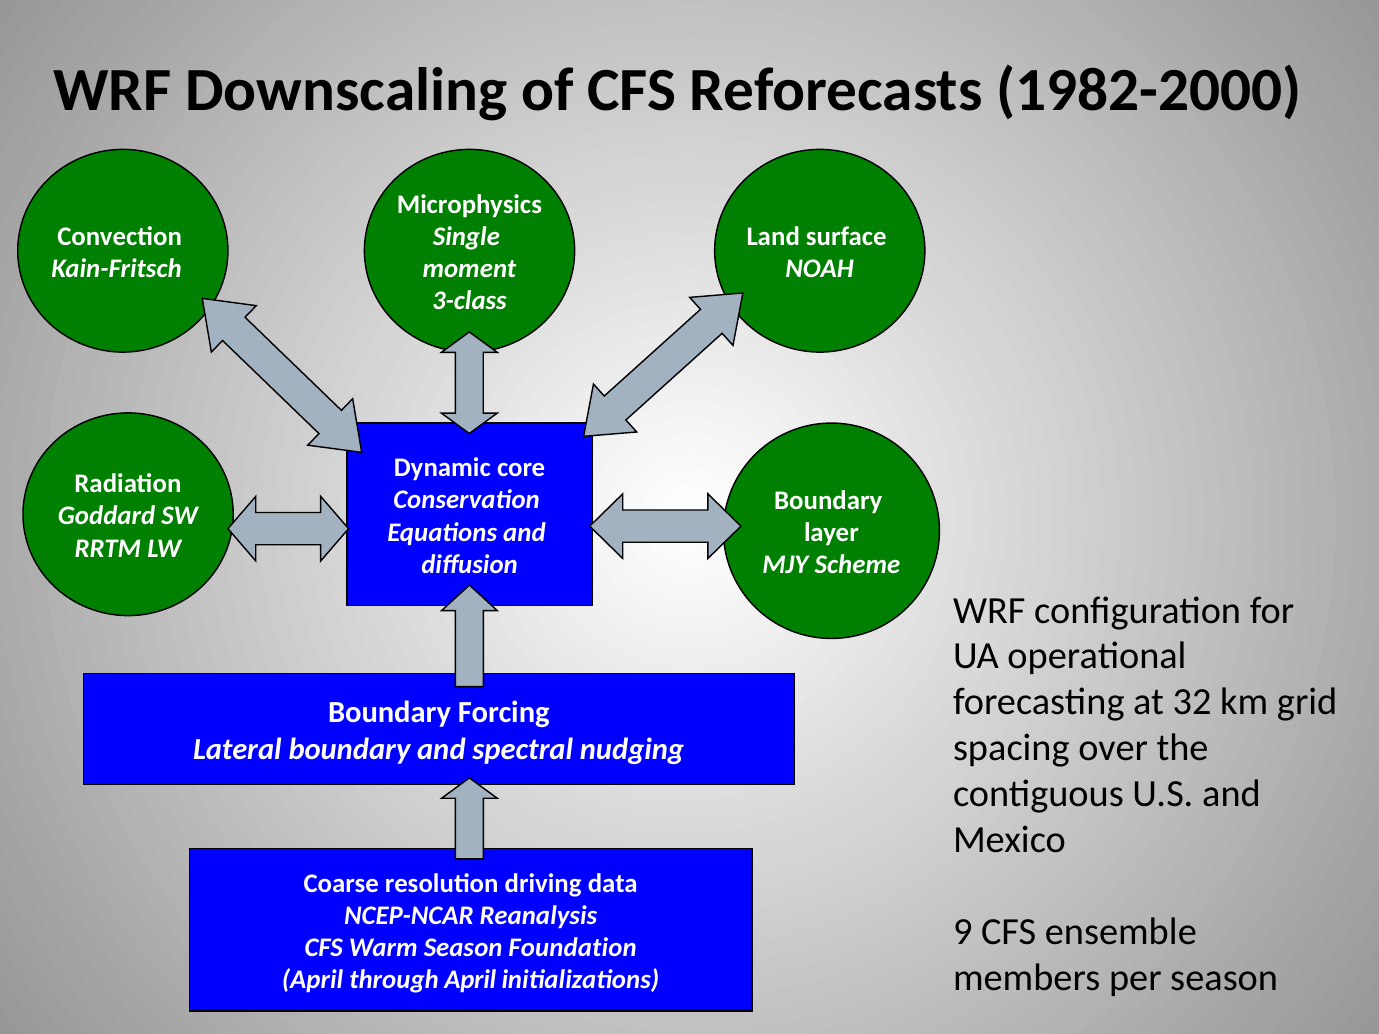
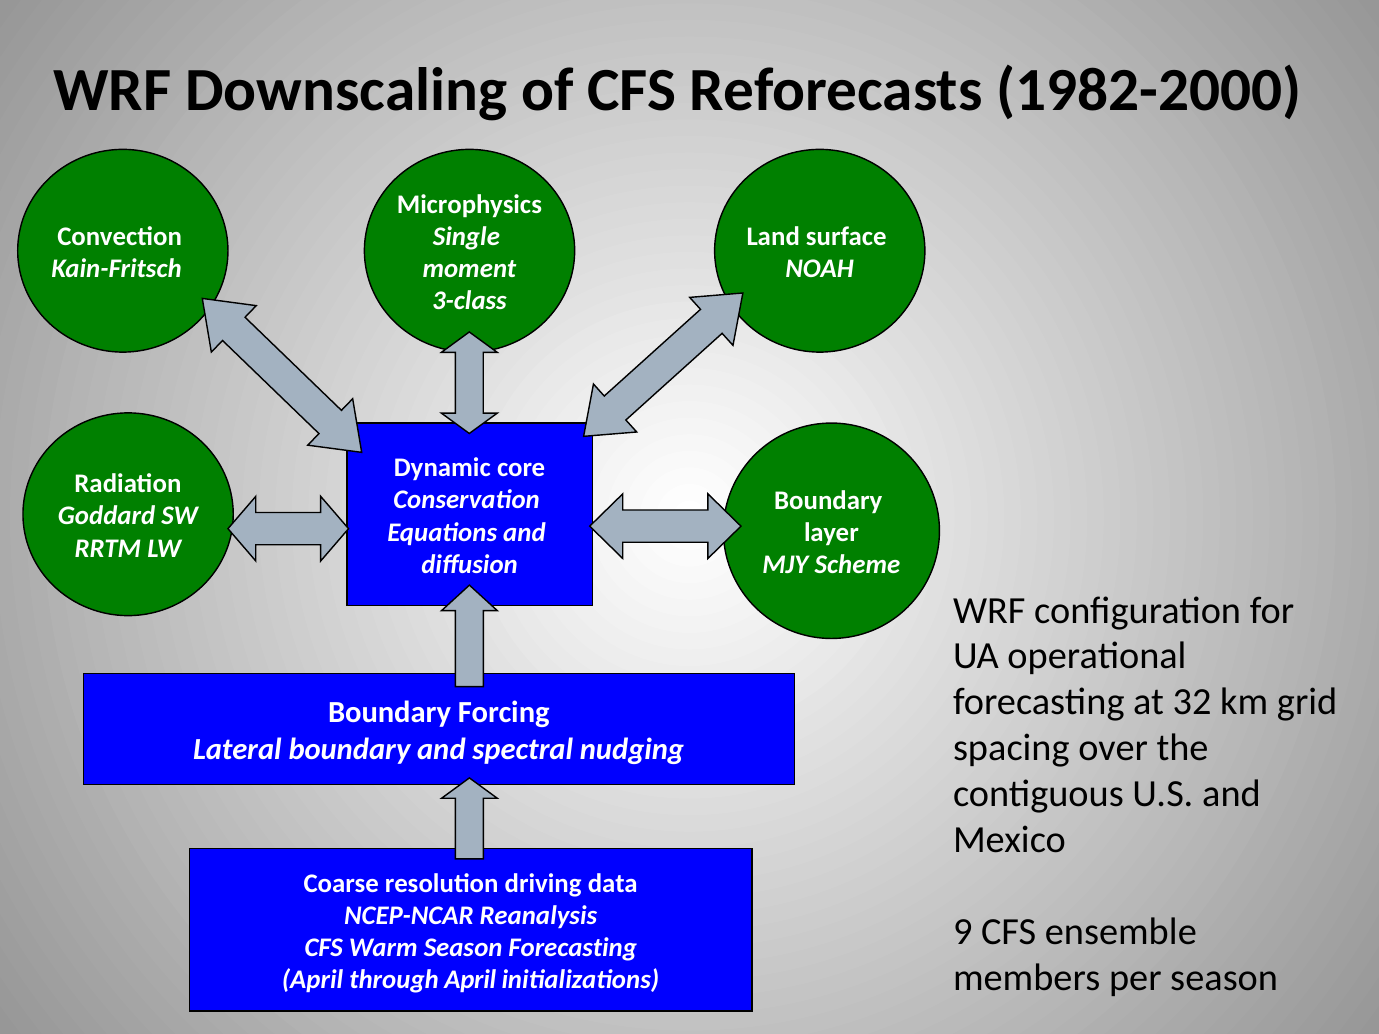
Season Foundation: Foundation -> Forecasting
